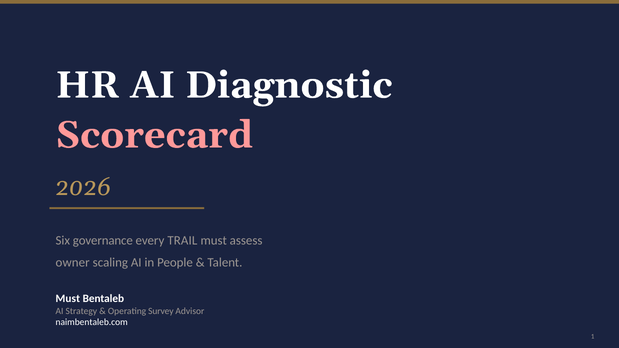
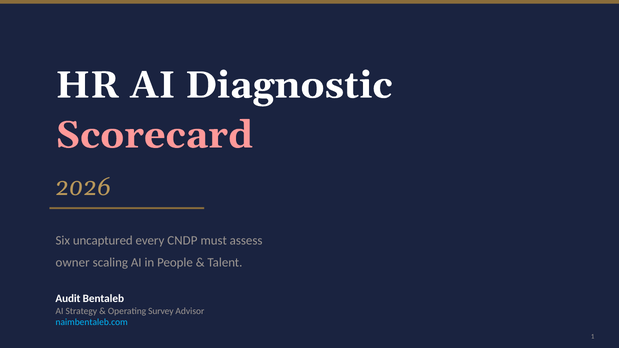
governance: governance -> uncaptured
TRAIL: TRAIL -> CNDP
Must at (68, 299): Must -> Audit
naimbentaleb.com colour: white -> light blue
